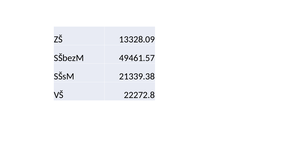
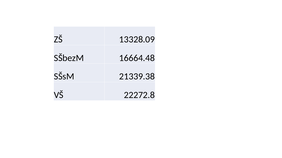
49461.57: 49461.57 -> 16664.48
